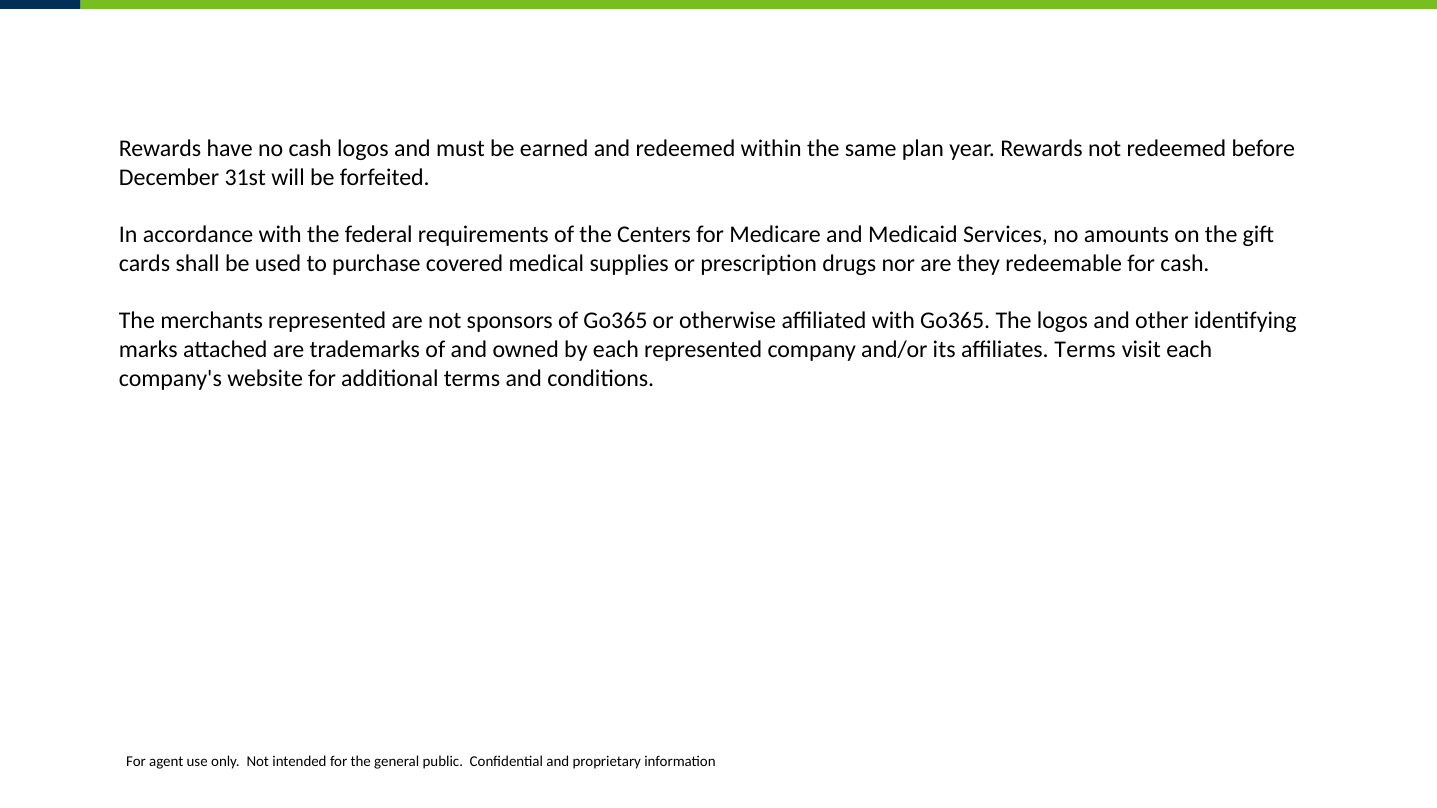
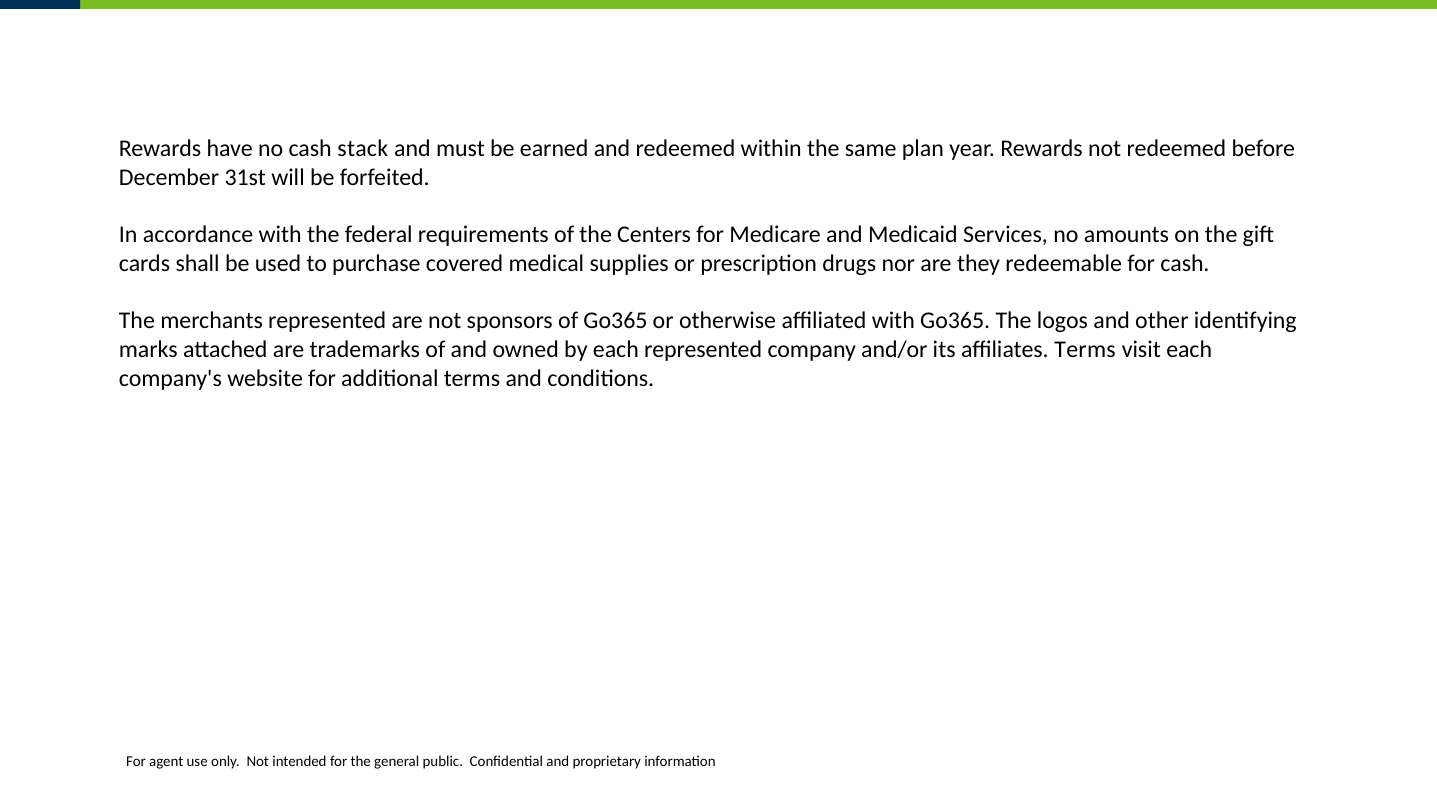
cash logos: logos -> stack
